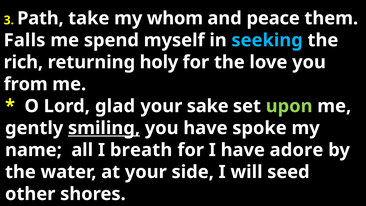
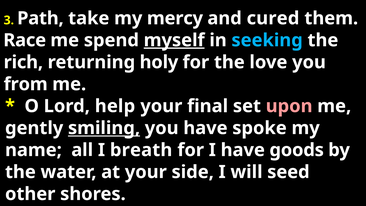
whom: whom -> mercy
peace: peace -> cured
Falls: Falls -> Race
myself underline: none -> present
glad: glad -> help
sake: sake -> final
upon colour: light green -> pink
adore: adore -> goods
